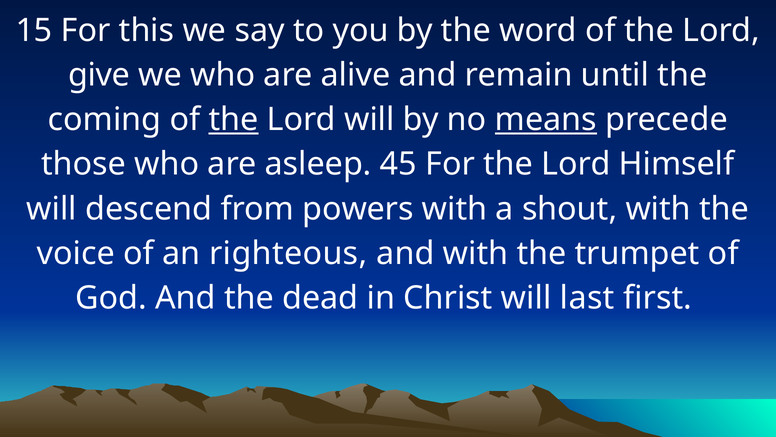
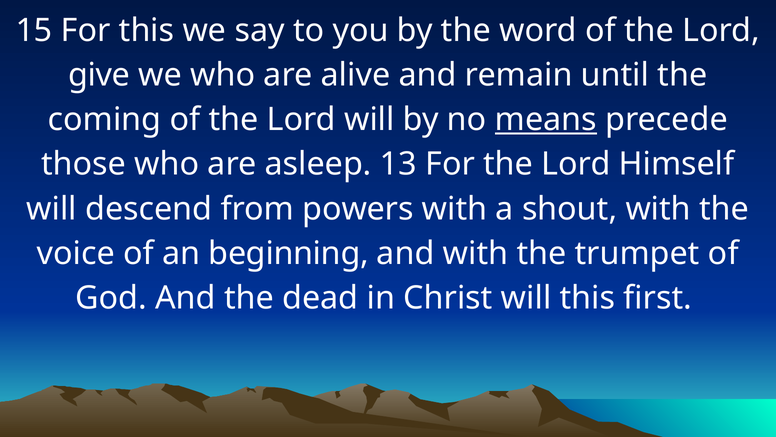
the at (234, 119) underline: present -> none
45: 45 -> 13
righteous: righteous -> beginning
will last: last -> this
